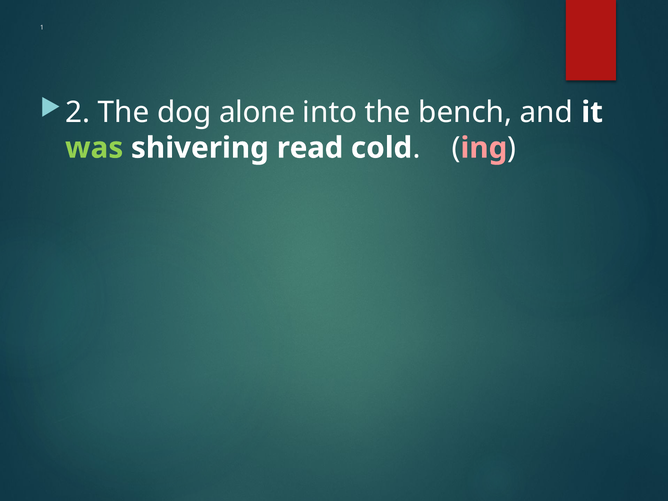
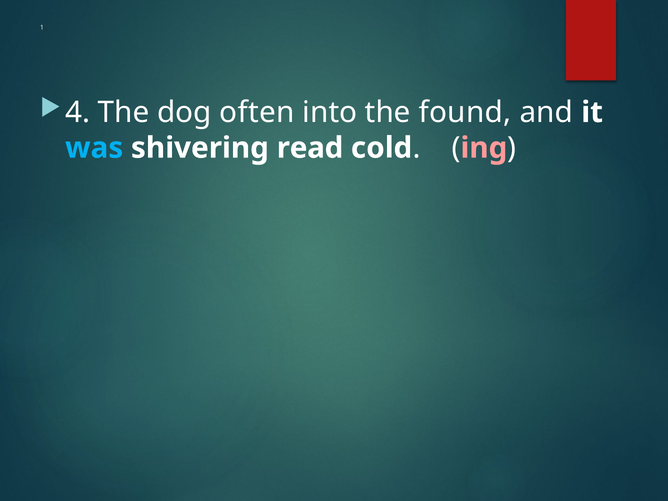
2: 2 -> 4
alone: alone -> often
bench: bench -> found
was colour: light green -> light blue
